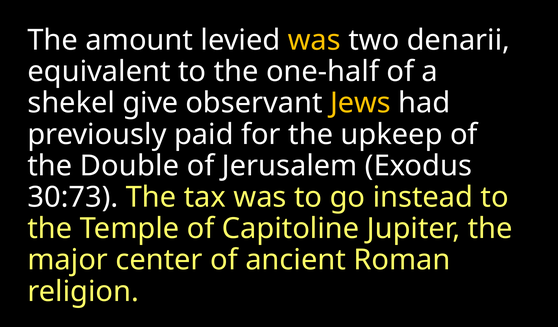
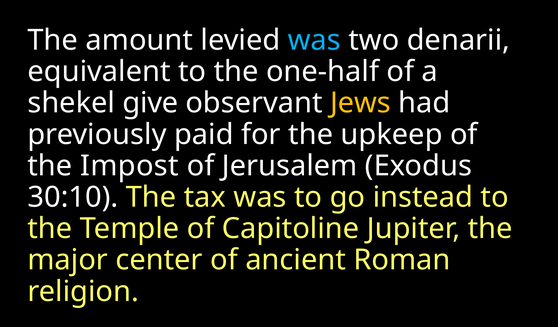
was at (314, 40) colour: yellow -> light blue
Double: Double -> Impost
30:73: 30:73 -> 30:10
